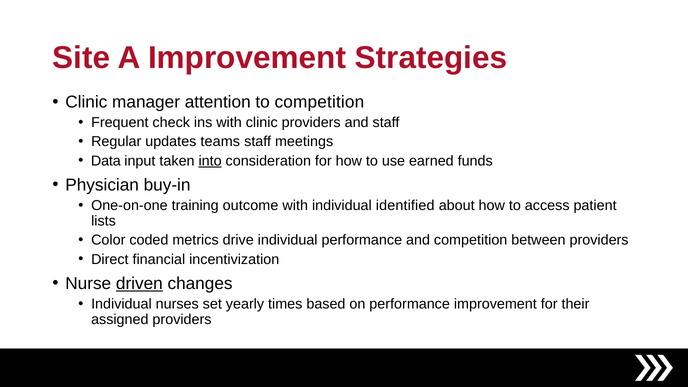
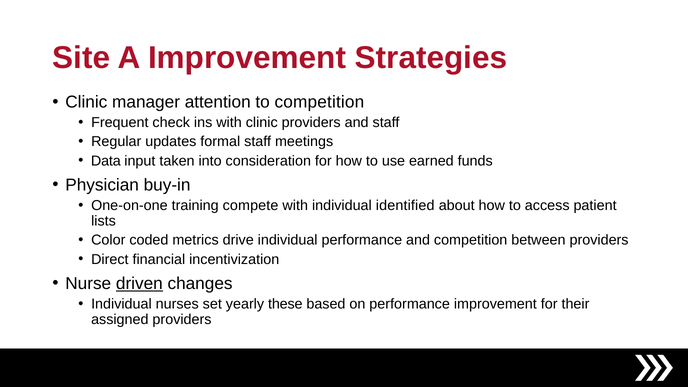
teams: teams -> formal
into underline: present -> none
outcome: outcome -> compete
times: times -> these
